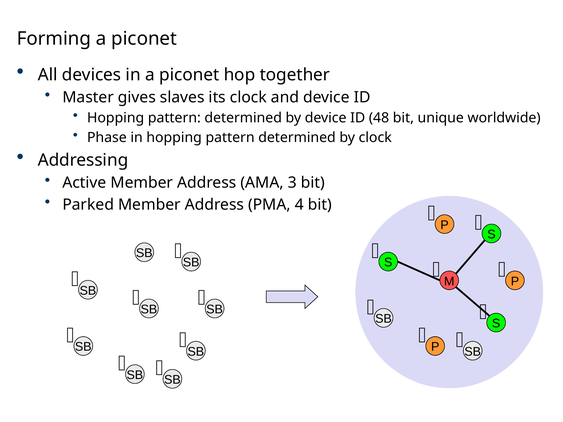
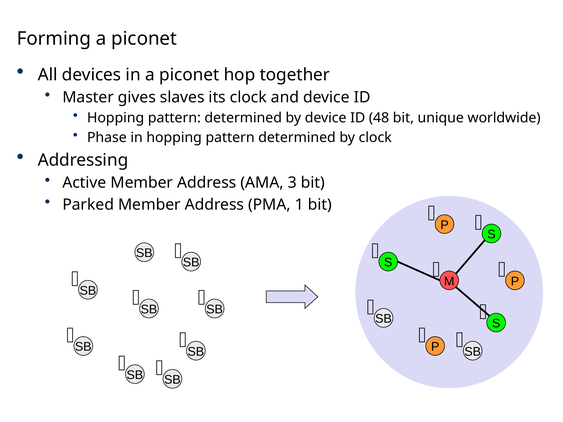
4: 4 -> 1
